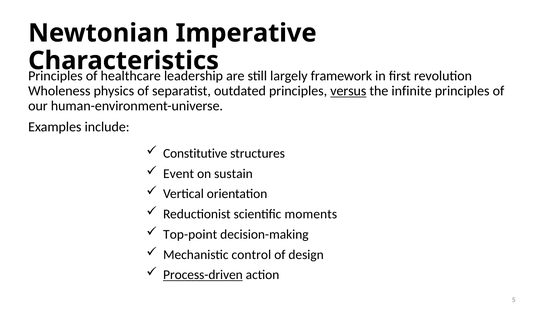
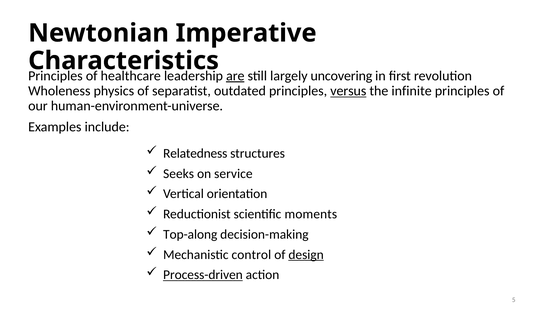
are underline: none -> present
framework: framework -> uncovering
Constitutive: Constitutive -> Relatedness
Event: Event -> Seeks
sustain: sustain -> service
Top-point: Top-point -> Top-along
design underline: none -> present
